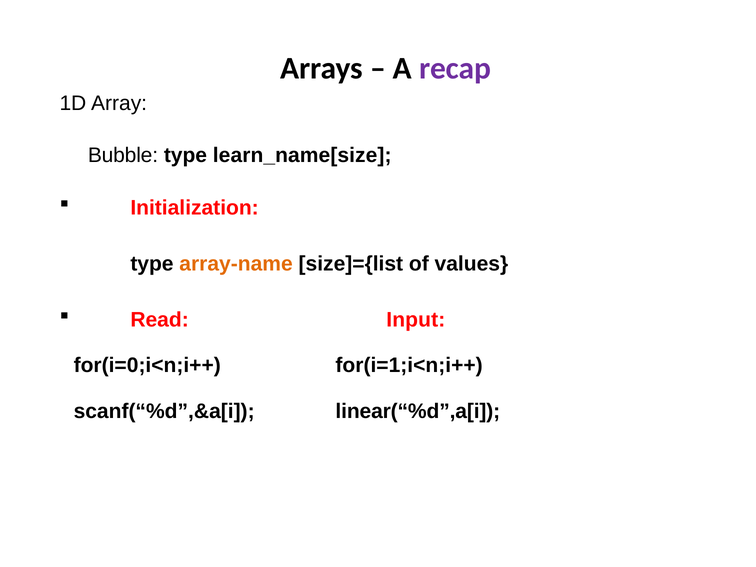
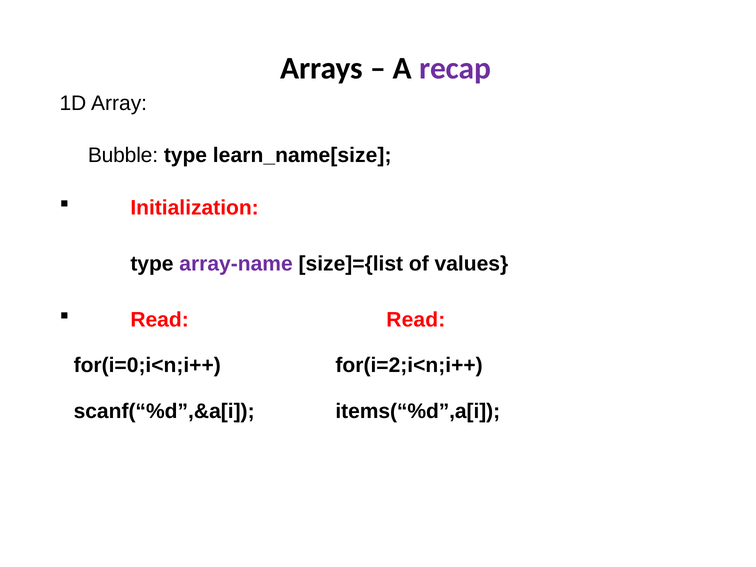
array-name colour: orange -> purple
Read Input: Input -> Read
for(i=1;i<n;i++: for(i=1;i<n;i++ -> for(i=2;i<n;i++
linear(“%d”,a[i: linear(“%d”,a[i -> items(“%d”,a[i
